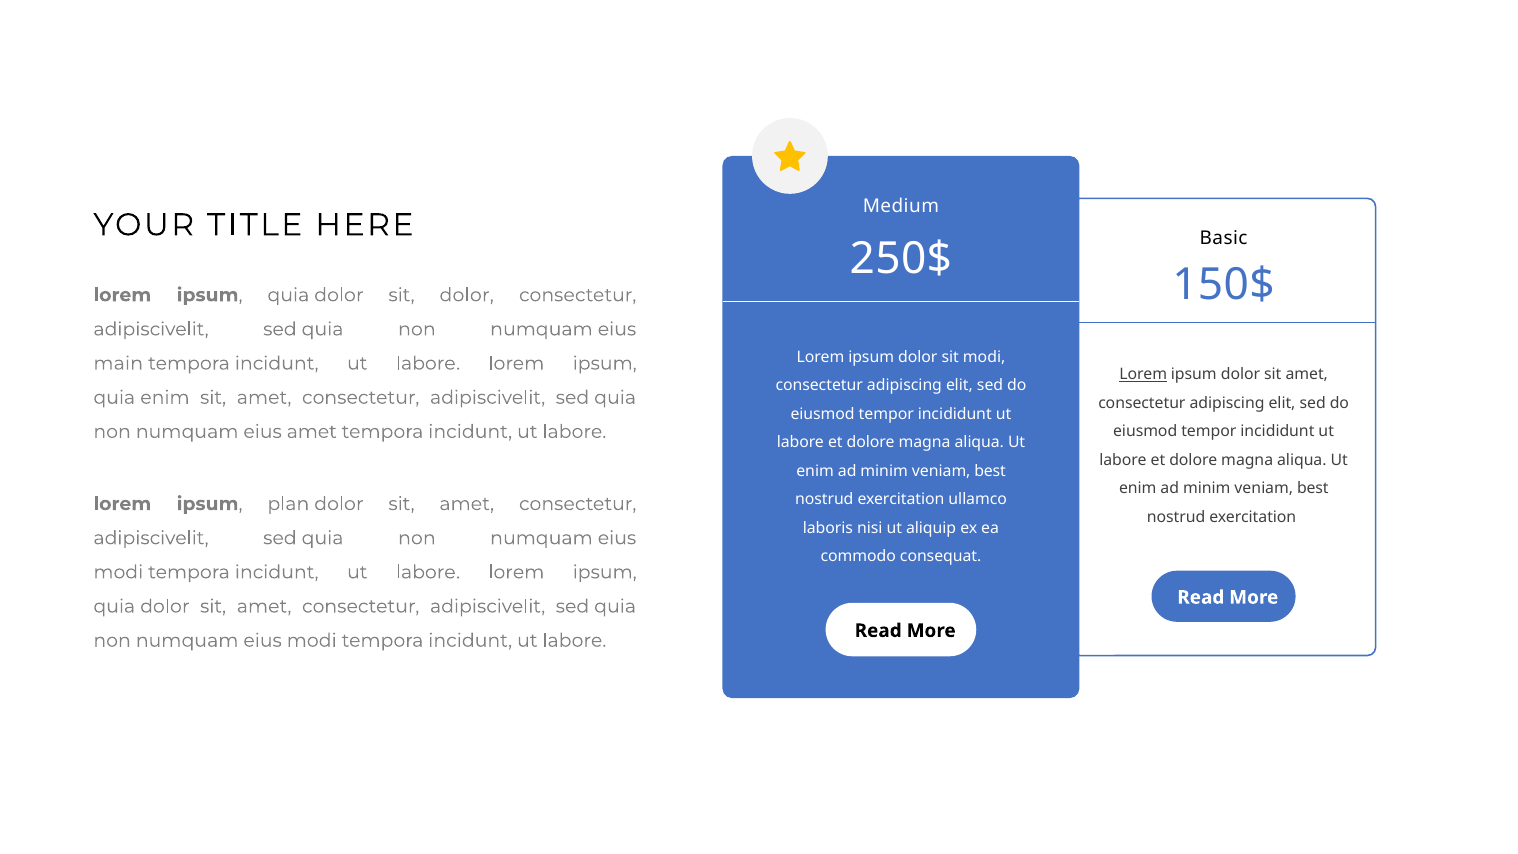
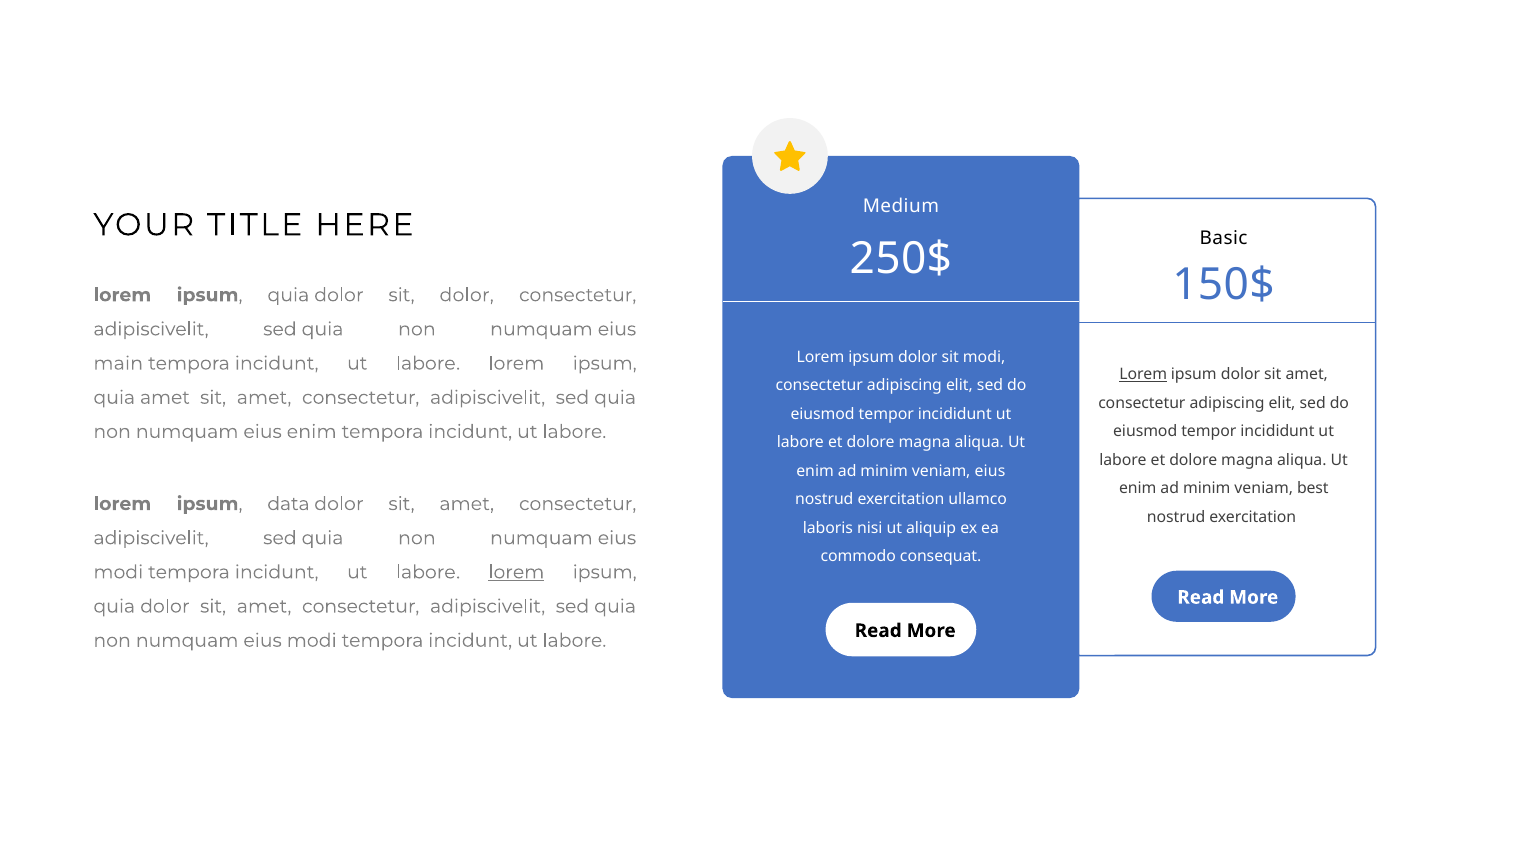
quia enim: enim -> amet
eius amet: amet -> enim
best at (990, 471): best -> eius
plan: plan -> data
lorem at (516, 572) underline: none -> present
